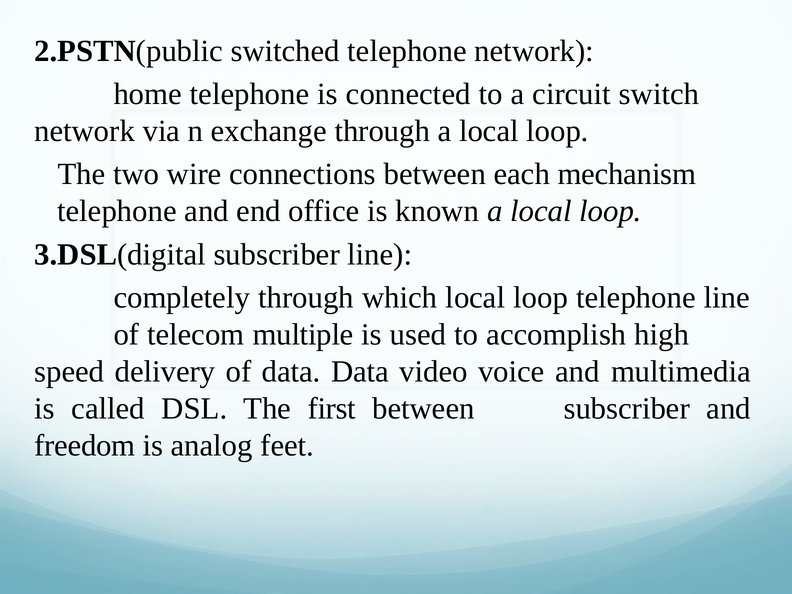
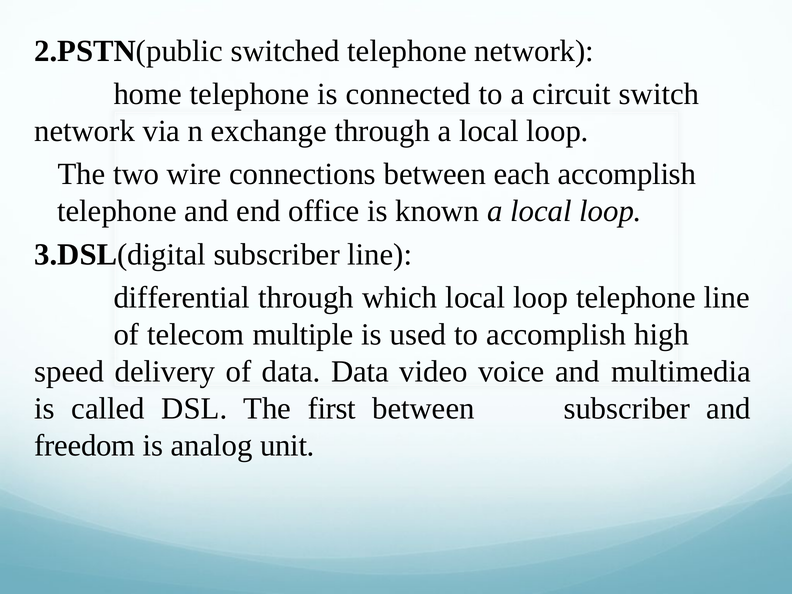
each mechanism: mechanism -> accomplish
completely: completely -> differential
feet: feet -> unit
